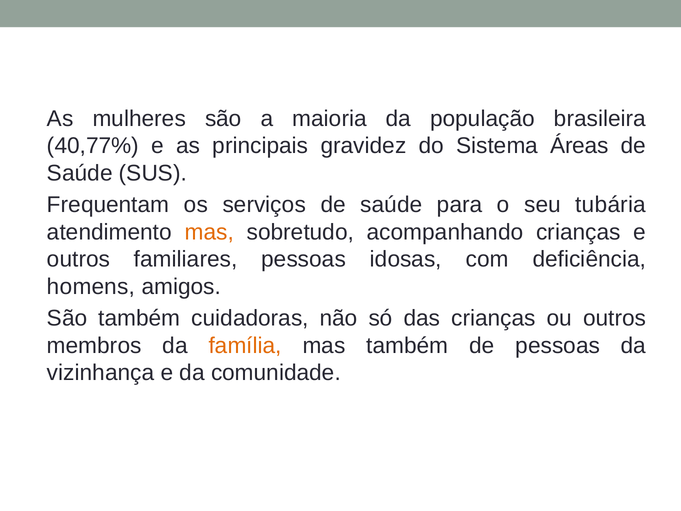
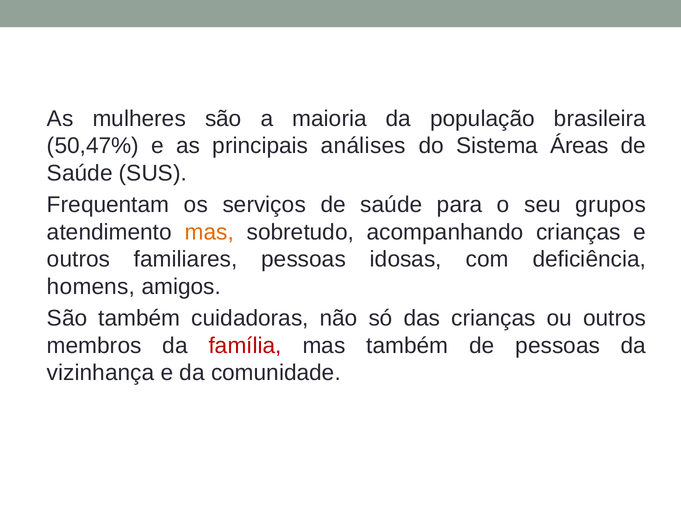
40,77%: 40,77% -> 50,47%
gravidez: gravidez -> análises
tubária: tubária -> grupos
família colour: orange -> red
